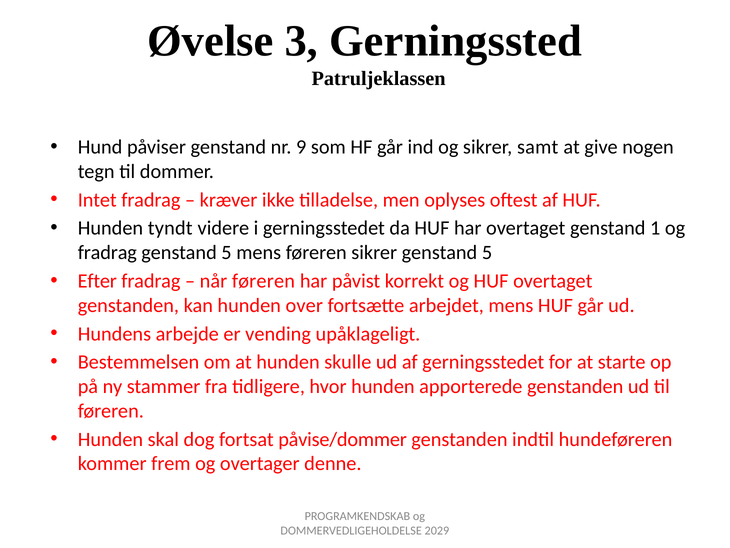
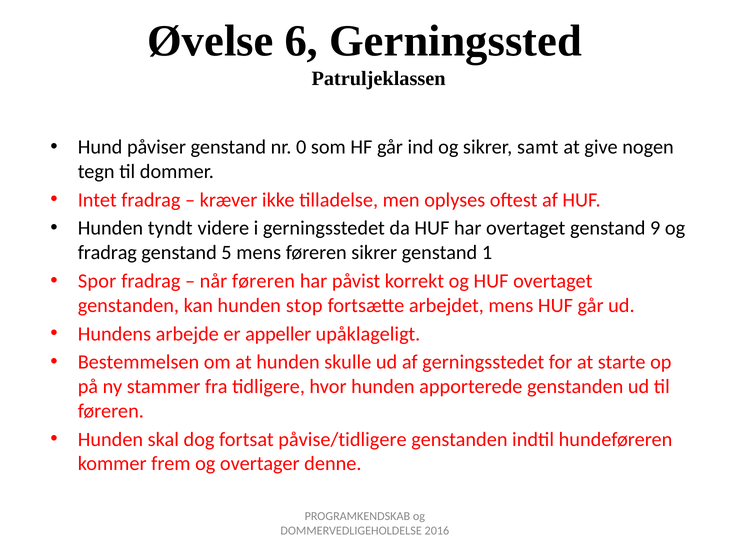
3: 3 -> 6
9: 9 -> 0
1: 1 -> 9
sikrer genstand 5: 5 -> 1
Efter: Efter -> Spor
over: over -> stop
vending: vending -> appeller
påvise/dommer: påvise/dommer -> påvise/tidligere
2029: 2029 -> 2016
